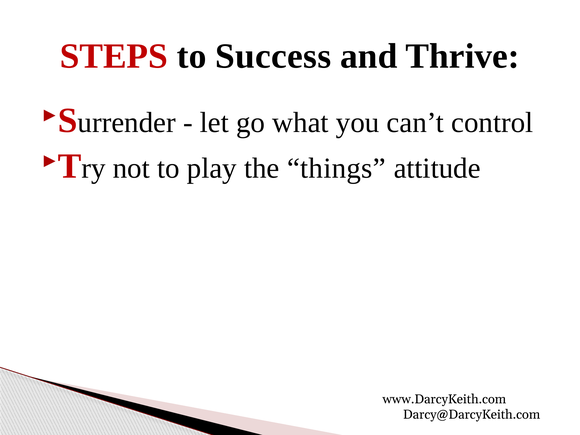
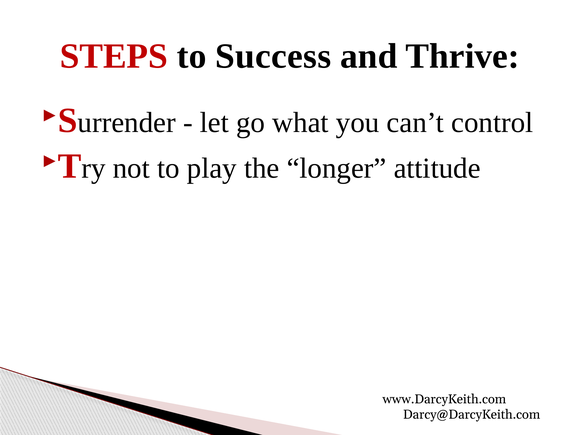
things: things -> longer
